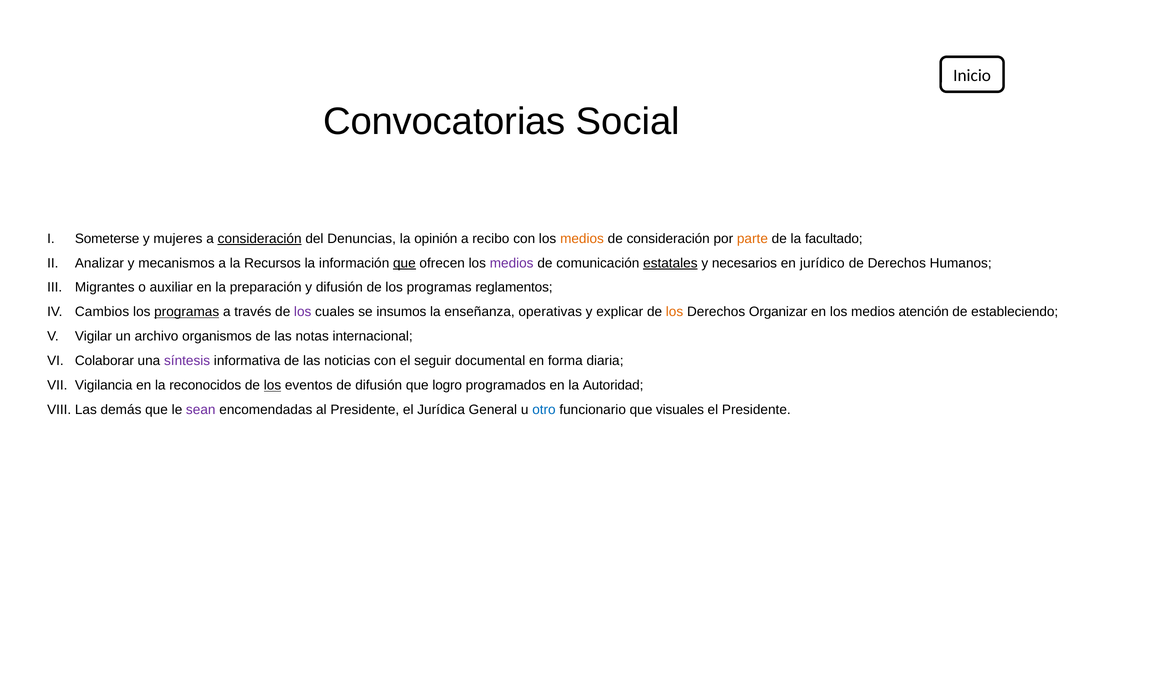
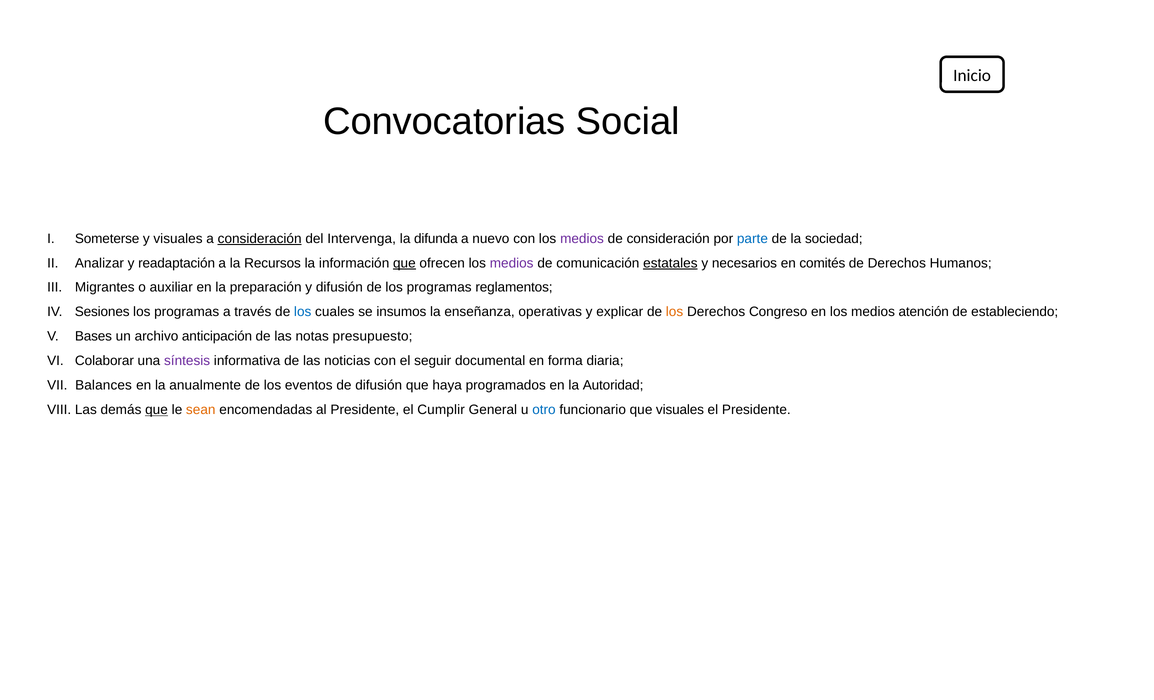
y mujeres: mujeres -> visuales
Denuncias: Denuncias -> Intervenga
opinión: opinión -> difunda
recibo: recibo -> nuevo
medios at (582, 238) colour: orange -> purple
parte colour: orange -> blue
facultado: facultado -> sociedad
mecanismos: mecanismos -> readaptación
jurídico: jurídico -> comités
Cambios: Cambios -> Sesiones
programas at (187, 312) underline: present -> none
los at (303, 312) colour: purple -> blue
Organizar: Organizar -> Congreso
Vigilar: Vigilar -> Bases
organismos: organismos -> anticipación
internacional: internacional -> presupuesto
Vigilancia: Vigilancia -> Balances
reconocidos: reconocidos -> anualmente
los at (273, 385) underline: present -> none
logro: logro -> haya
que at (157, 410) underline: none -> present
sean colour: purple -> orange
Jurídica: Jurídica -> Cumplir
